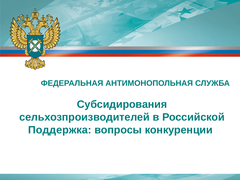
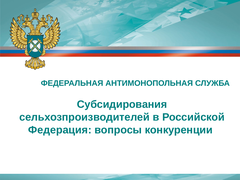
Поддержка: Поддержка -> Федерация
